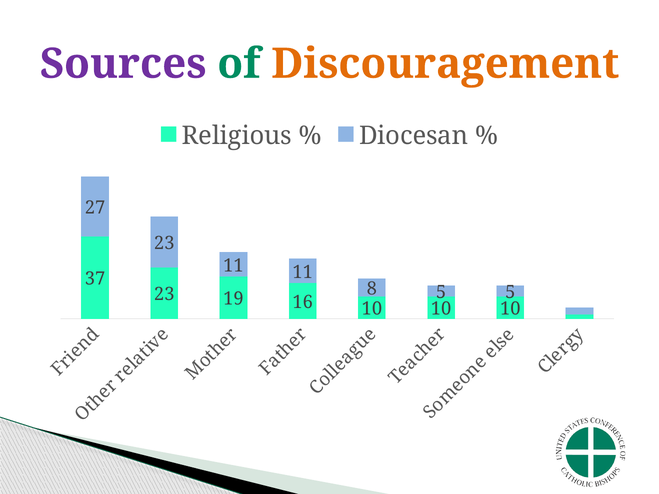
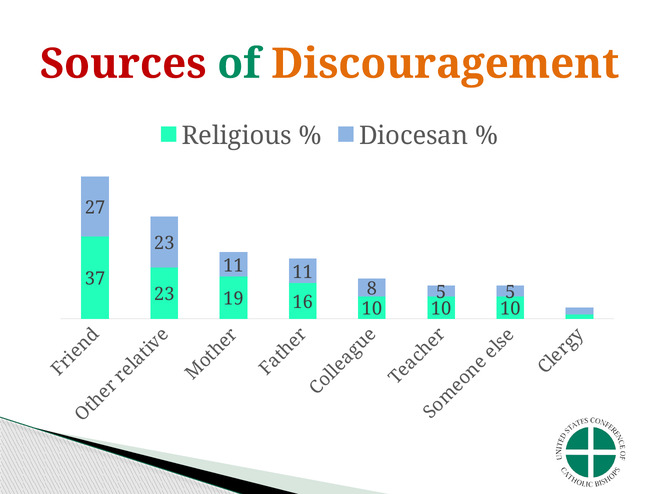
Sources colour: purple -> red
